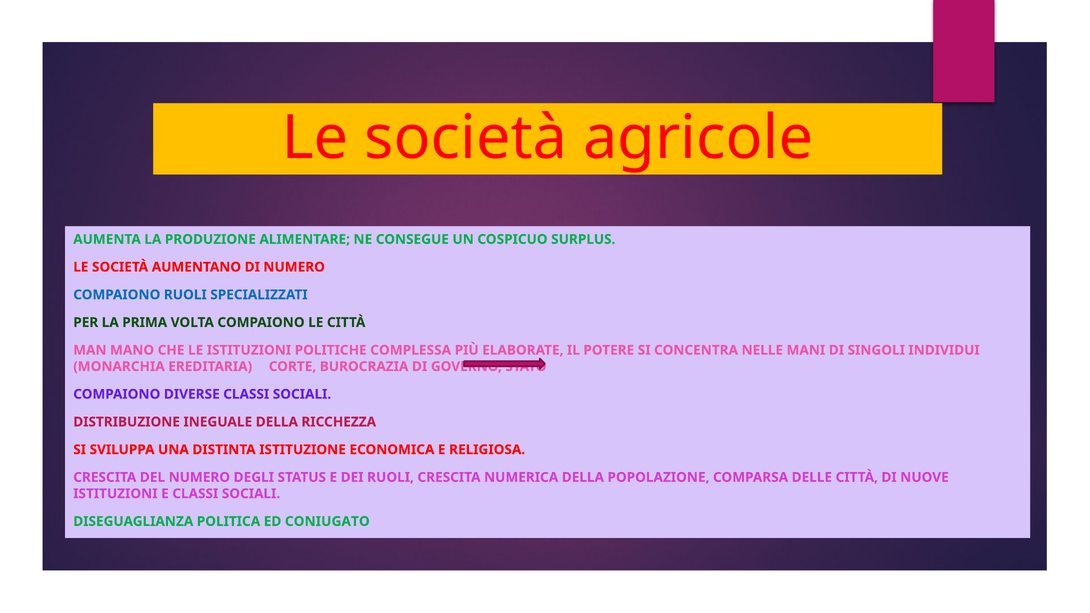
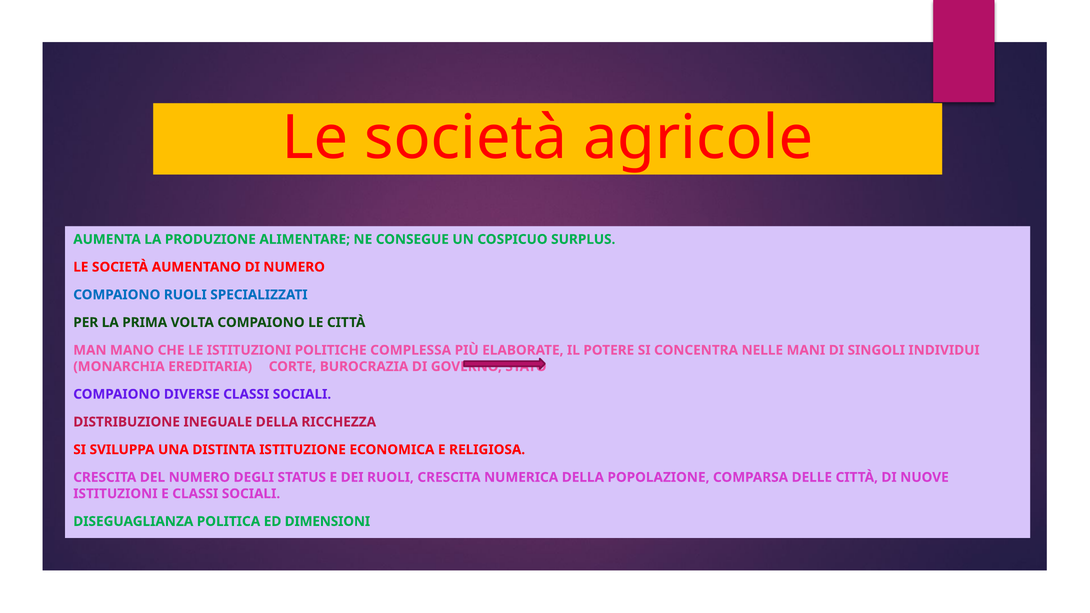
CONIUGATO: CONIUGATO -> DIMENSIONI
